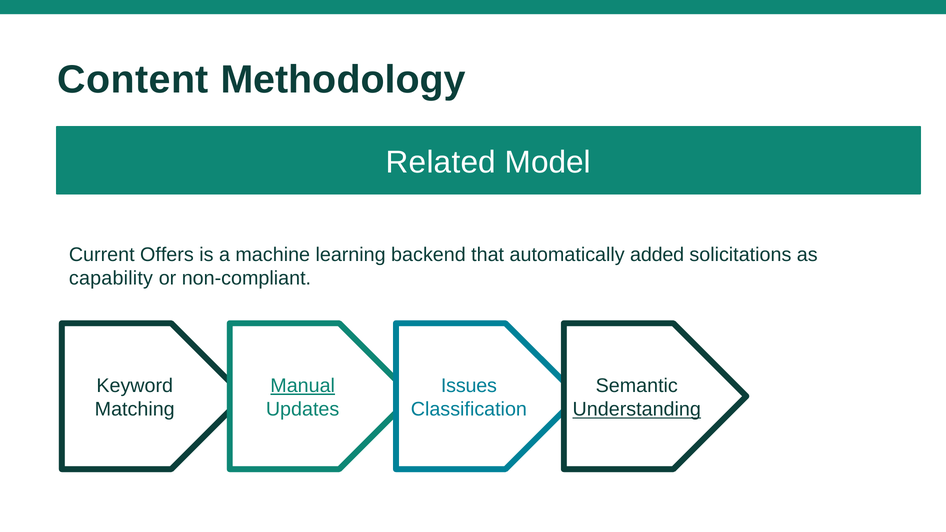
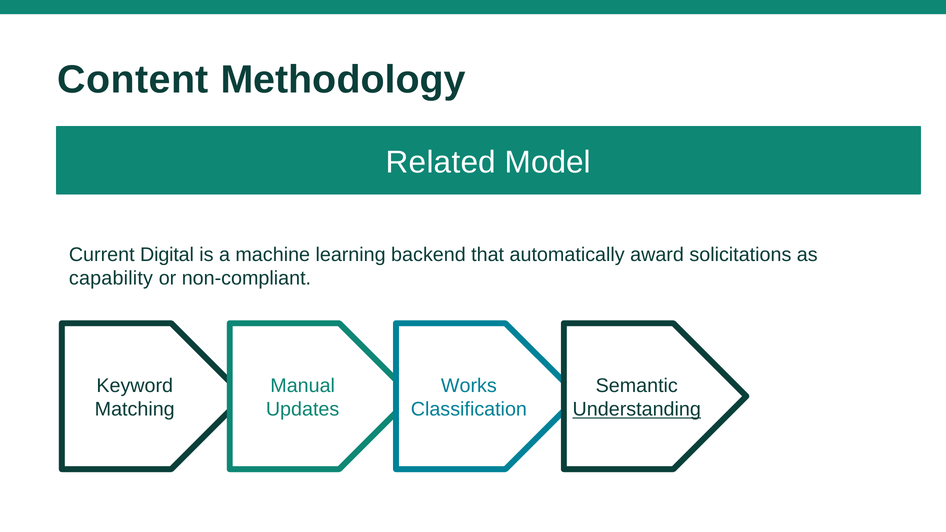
Offers: Offers -> Digital
added: added -> award
Manual underline: present -> none
Issues: Issues -> Works
